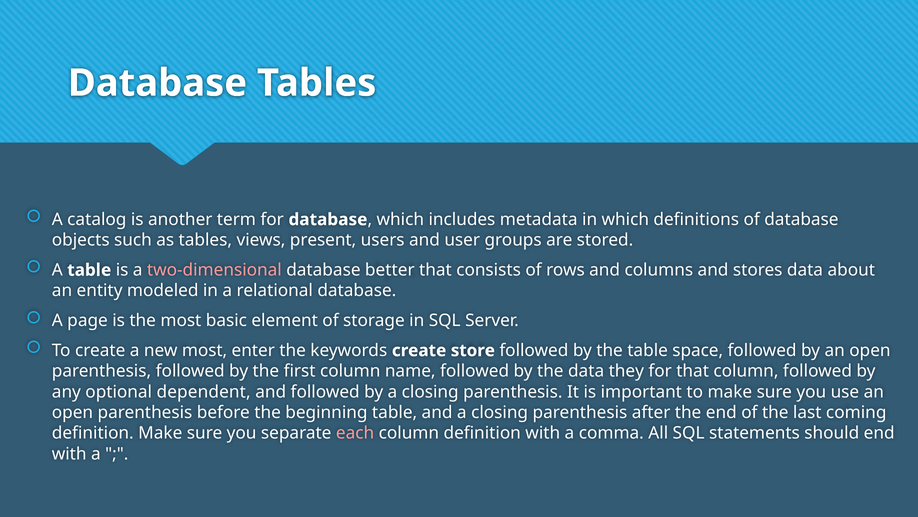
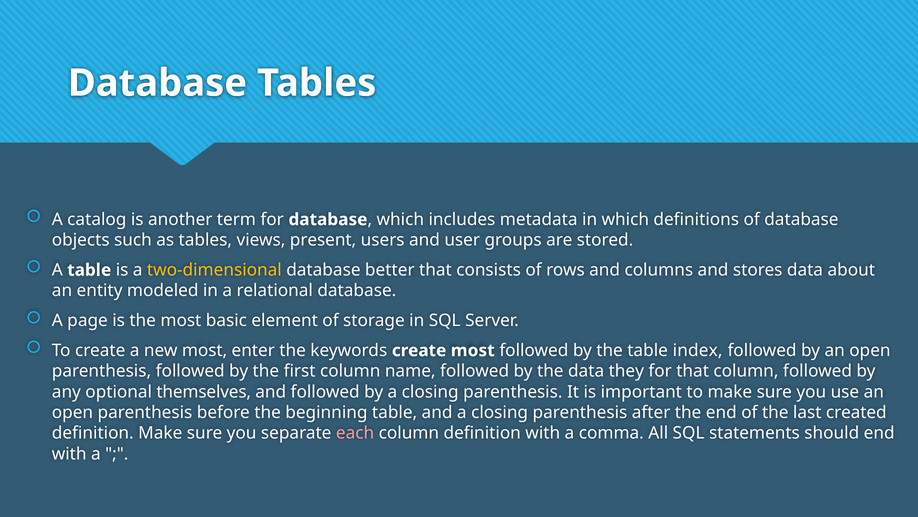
two-dimensional colour: pink -> yellow
create store: store -> most
space: space -> index
dependent: dependent -> themselves
coming: coming -> created
